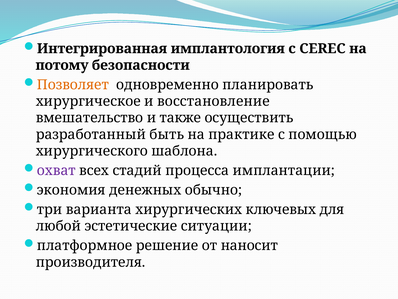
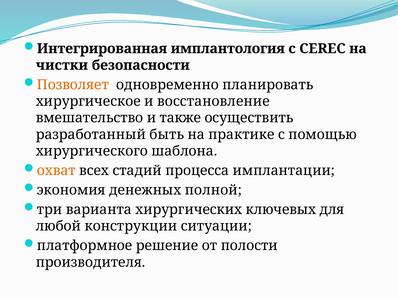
потому: потому -> чистки
охват colour: purple -> orange
обычно: обычно -> полной
эстетические: эстетические -> конструкции
наносит: наносит -> полости
